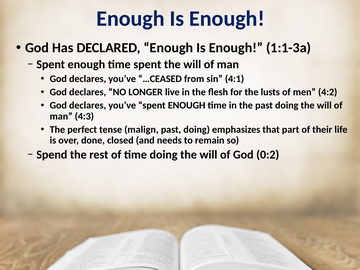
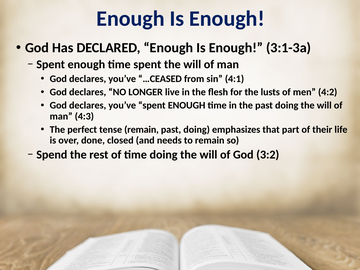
1:1-3a: 1:1-3a -> 3:1-3a
tense malign: malign -> remain
0:2: 0:2 -> 3:2
